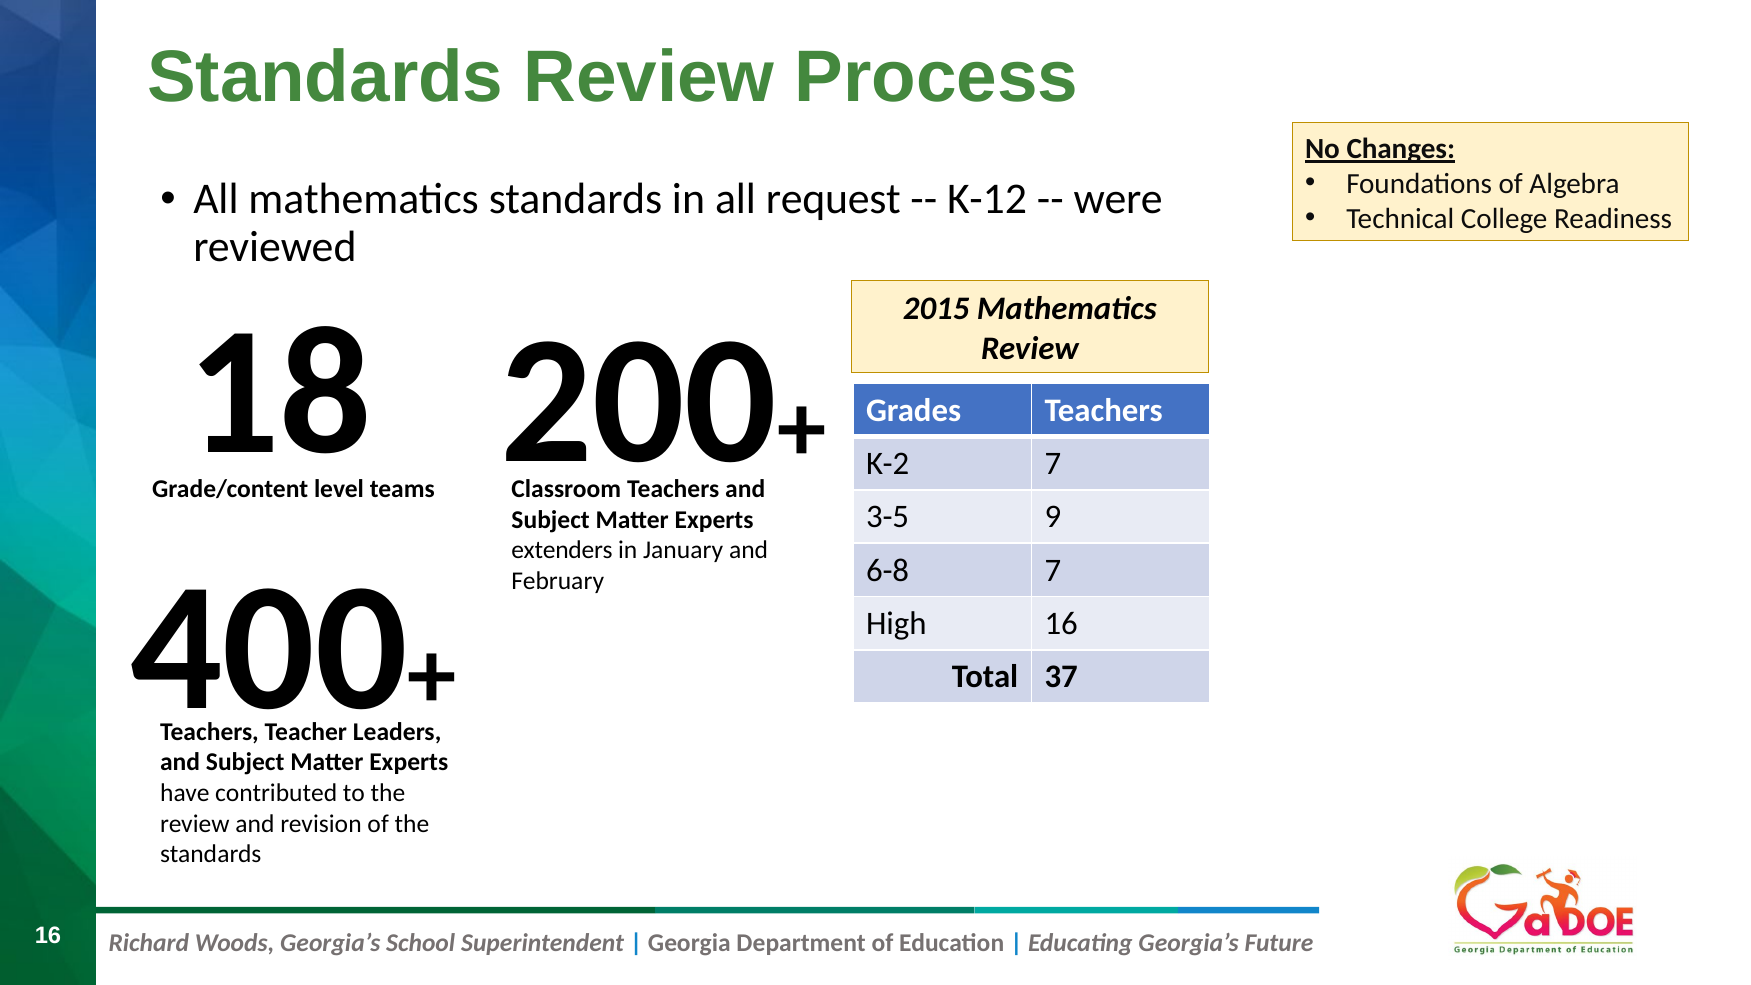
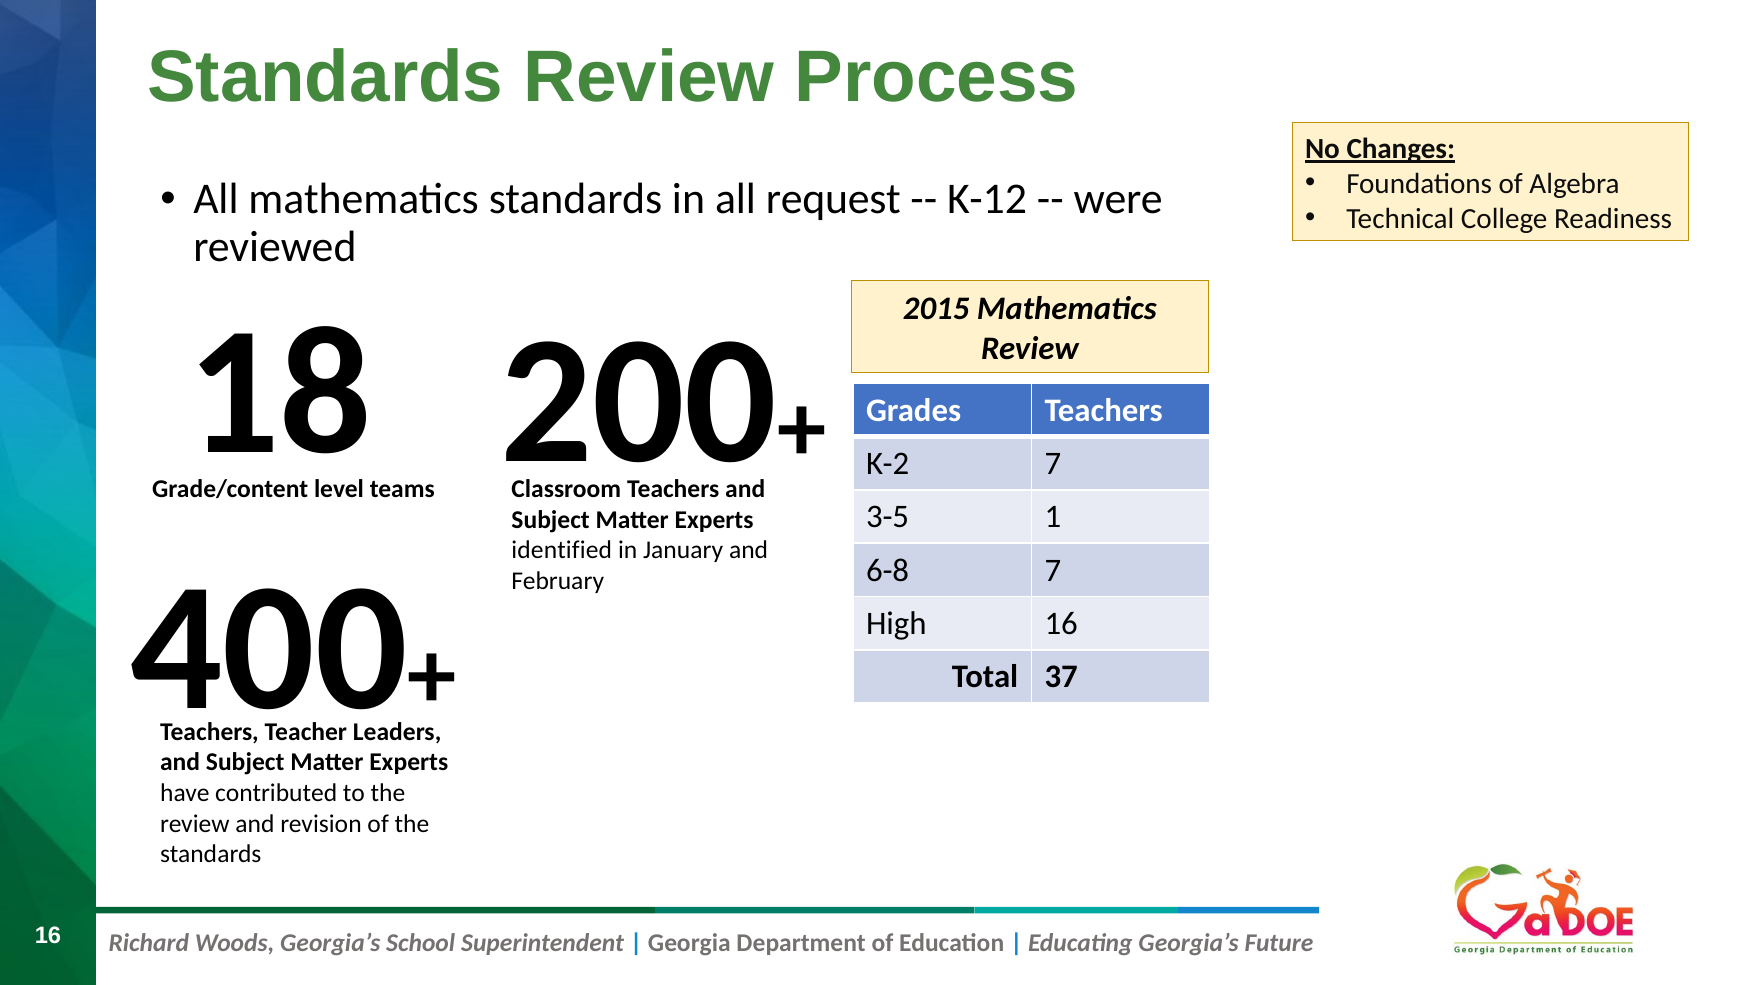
9: 9 -> 1
extenders: extenders -> identified
